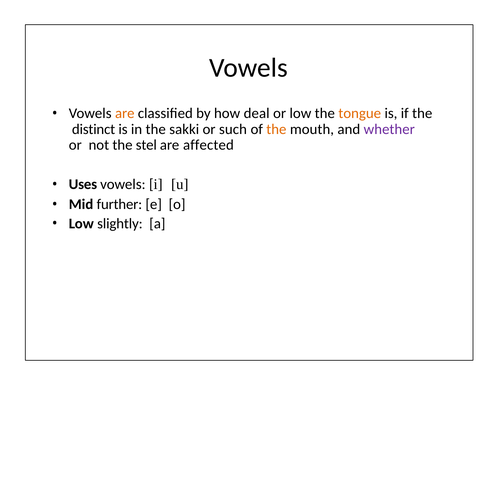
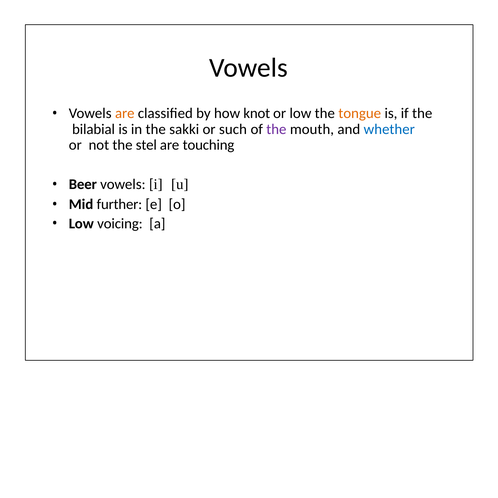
deal: deal -> knot
distinct: distinct -> bilabial
the at (276, 129) colour: orange -> purple
whether colour: purple -> blue
affected: affected -> touching
Uses: Uses -> Beer
slightly: slightly -> voicing
